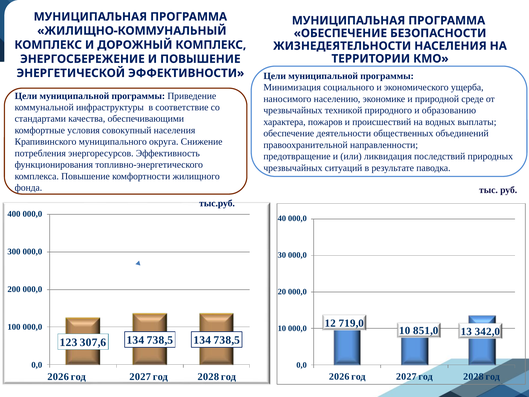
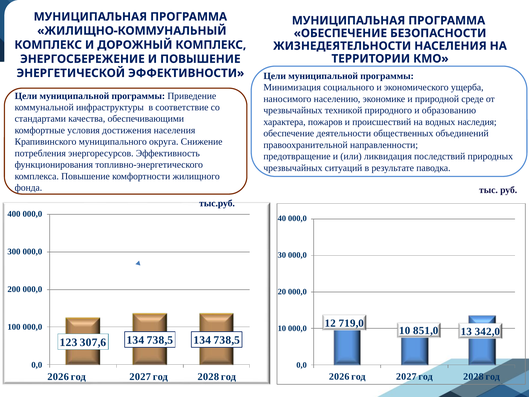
выплаты: выплаты -> наследия
совокупный: совокупный -> достижения
